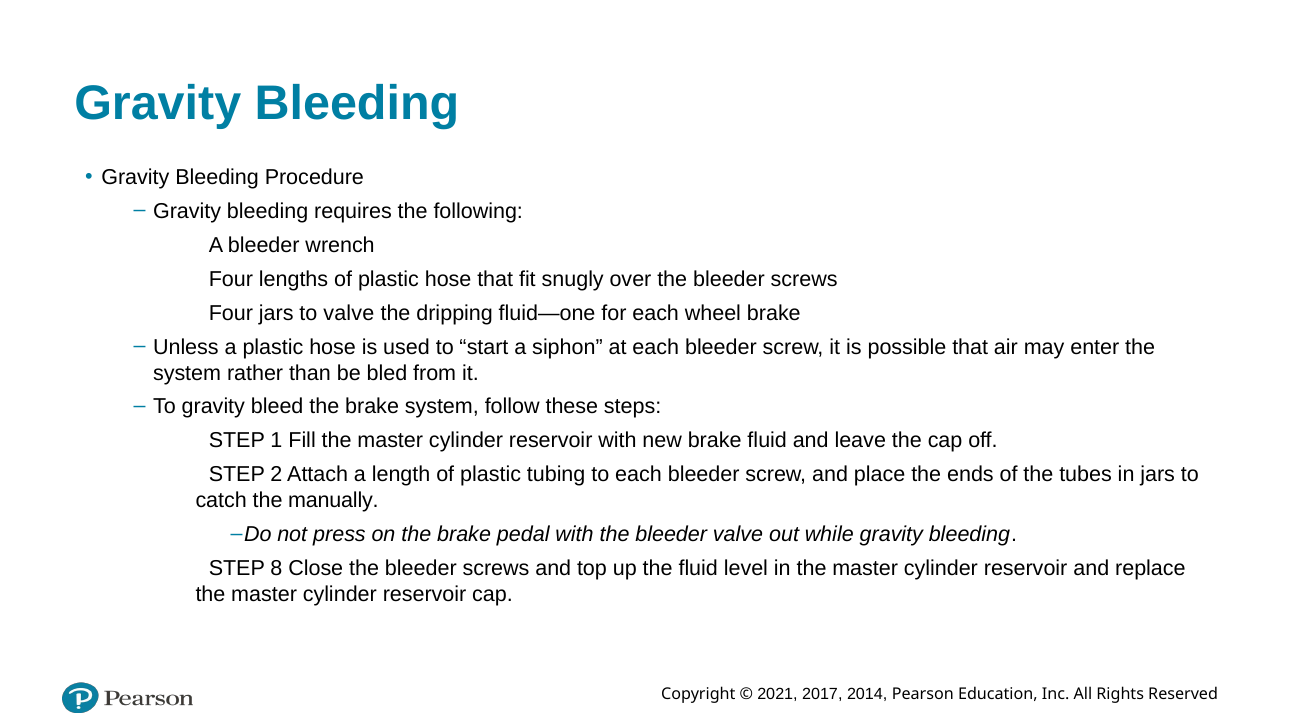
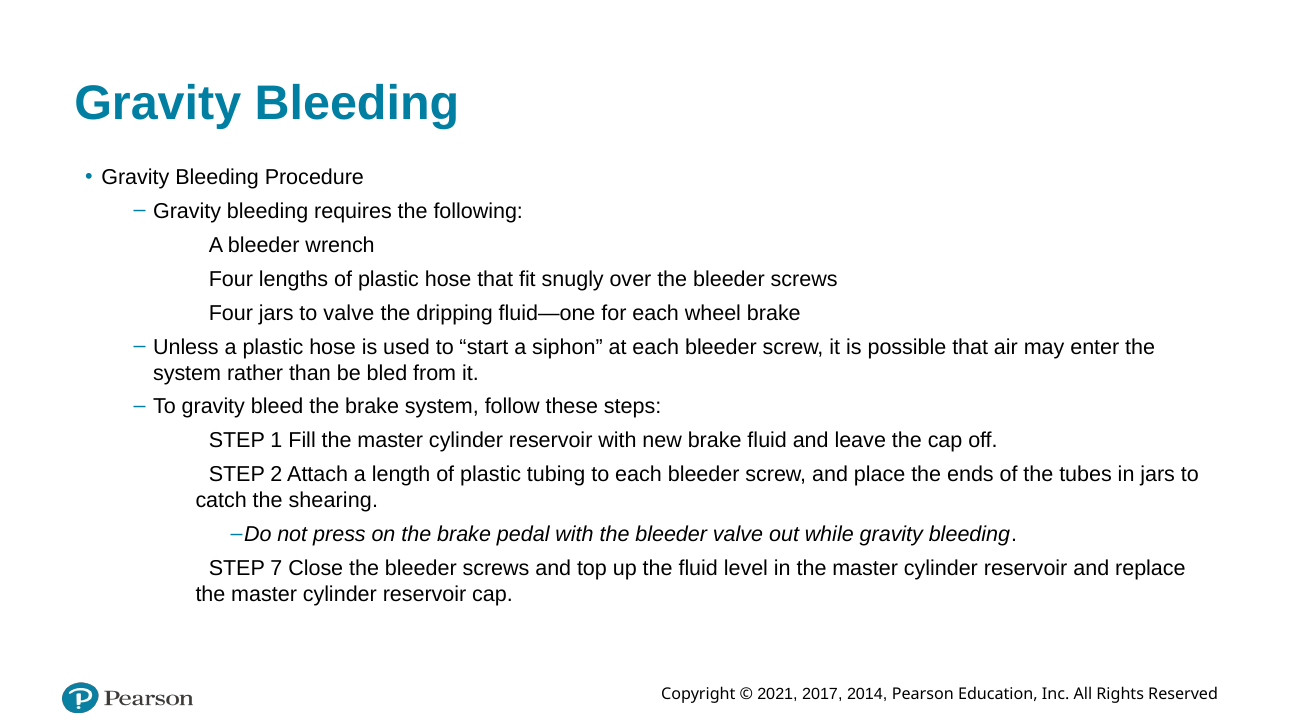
manually: manually -> shearing
8: 8 -> 7
